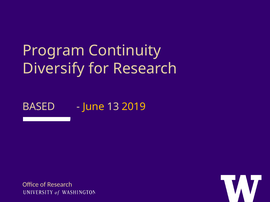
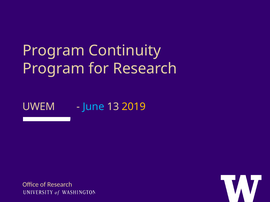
Diversify at (54, 69): Diversify -> Program
BASED: BASED -> UWEM
June colour: yellow -> light blue
